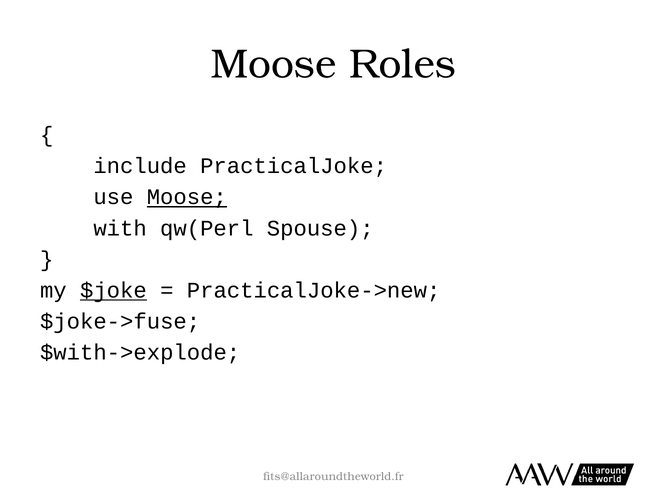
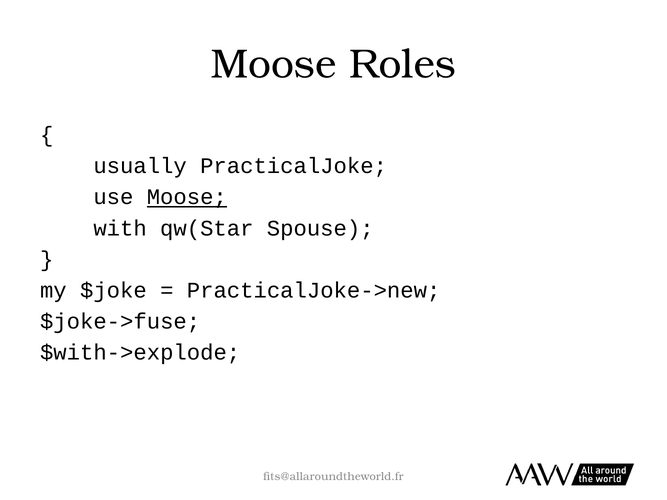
include: include -> usually
qw(Perl: qw(Perl -> qw(Star
$joke underline: present -> none
